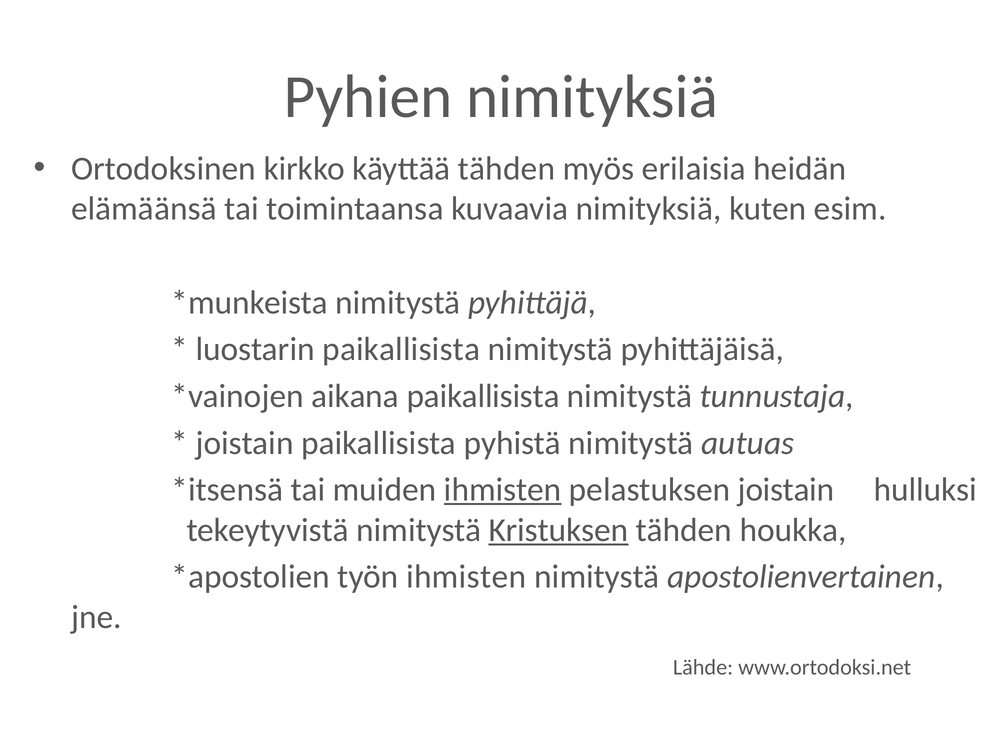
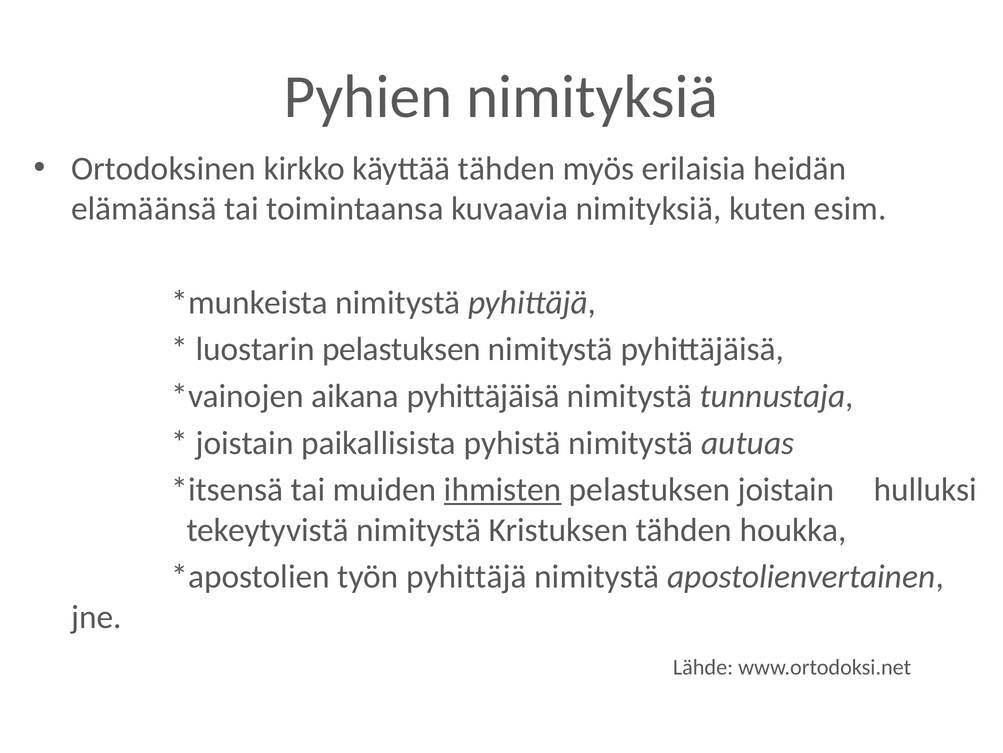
luostarin paikallisista: paikallisista -> pelastuksen
aikana paikallisista: paikallisista -> pyhittäjäisä
Kristuksen underline: present -> none
työn ihmisten: ihmisten -> pyhittäjä
